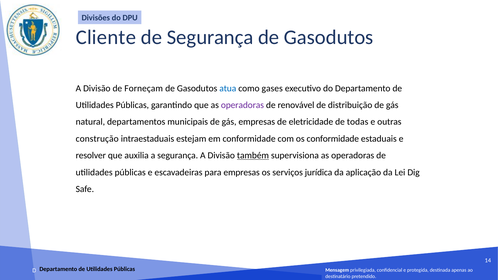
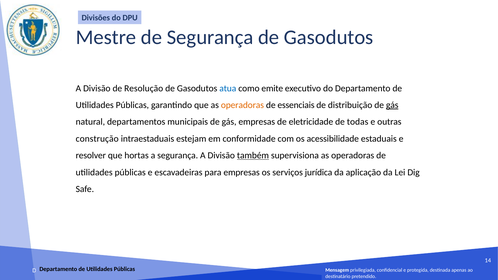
Cliente: Cliente -> Mestre
Forneçam: Forneçam -> Resolução
gases: gases -> emite
operadoras at (242, 105) colour: purple -> orange
renovável: renovável -> essenciais
gás at (392, 105) underline: none -> present
os conformidade: conformidade -> acessibilidade
auxilia: auxilia -> hortas
